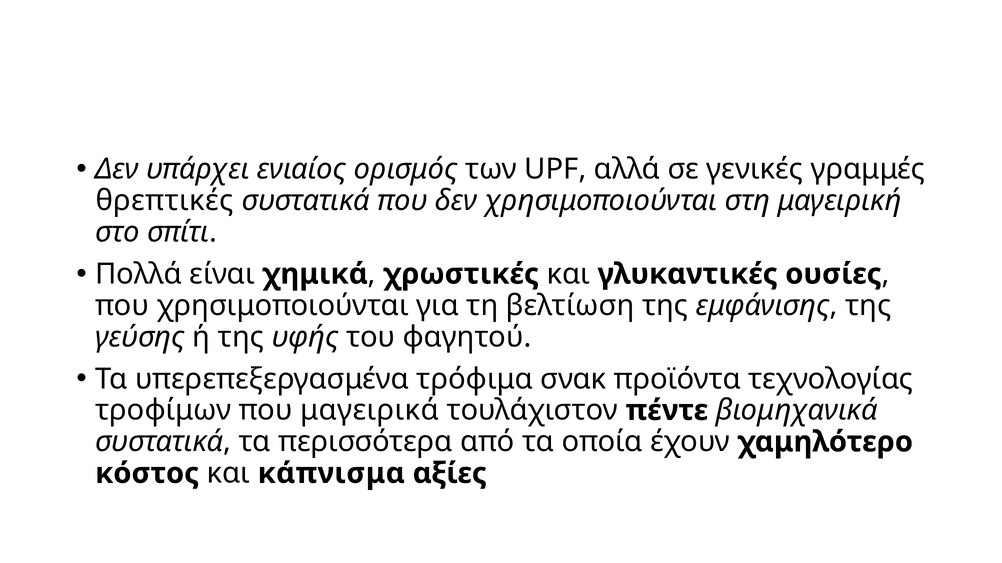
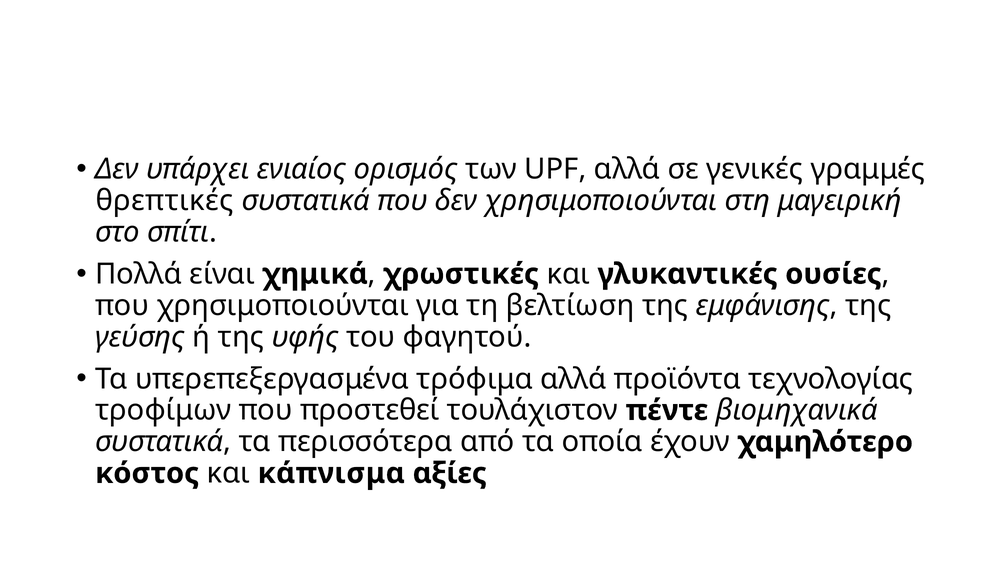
τρόφιμα σνακ: σνακ -> αλλά
μαγειρικά: μαγειρικά -> προστεθεί
